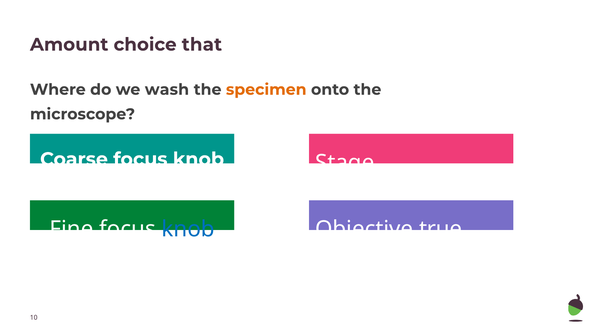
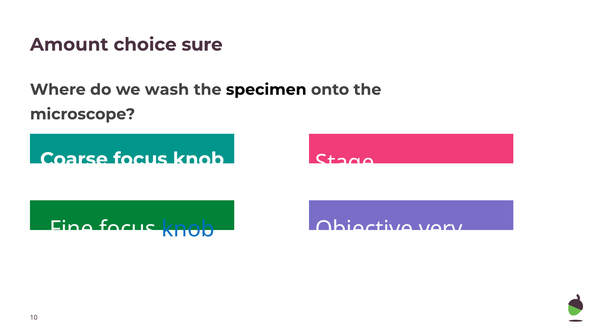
that: that -> sure
specimen colour: orange -> black
true: true -> very
